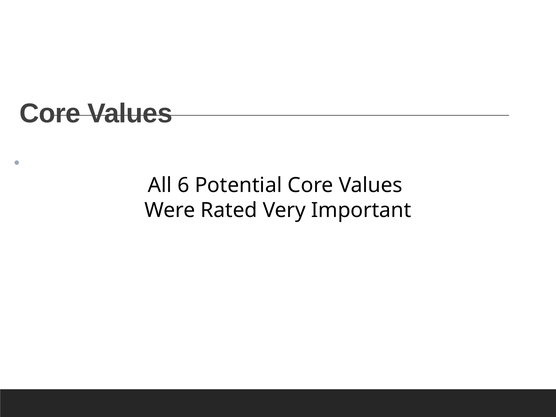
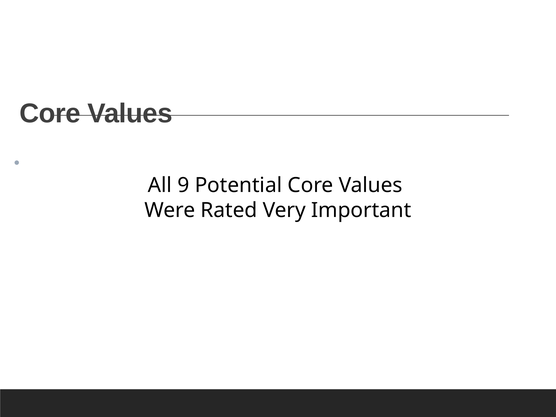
6: 6 -> 9
